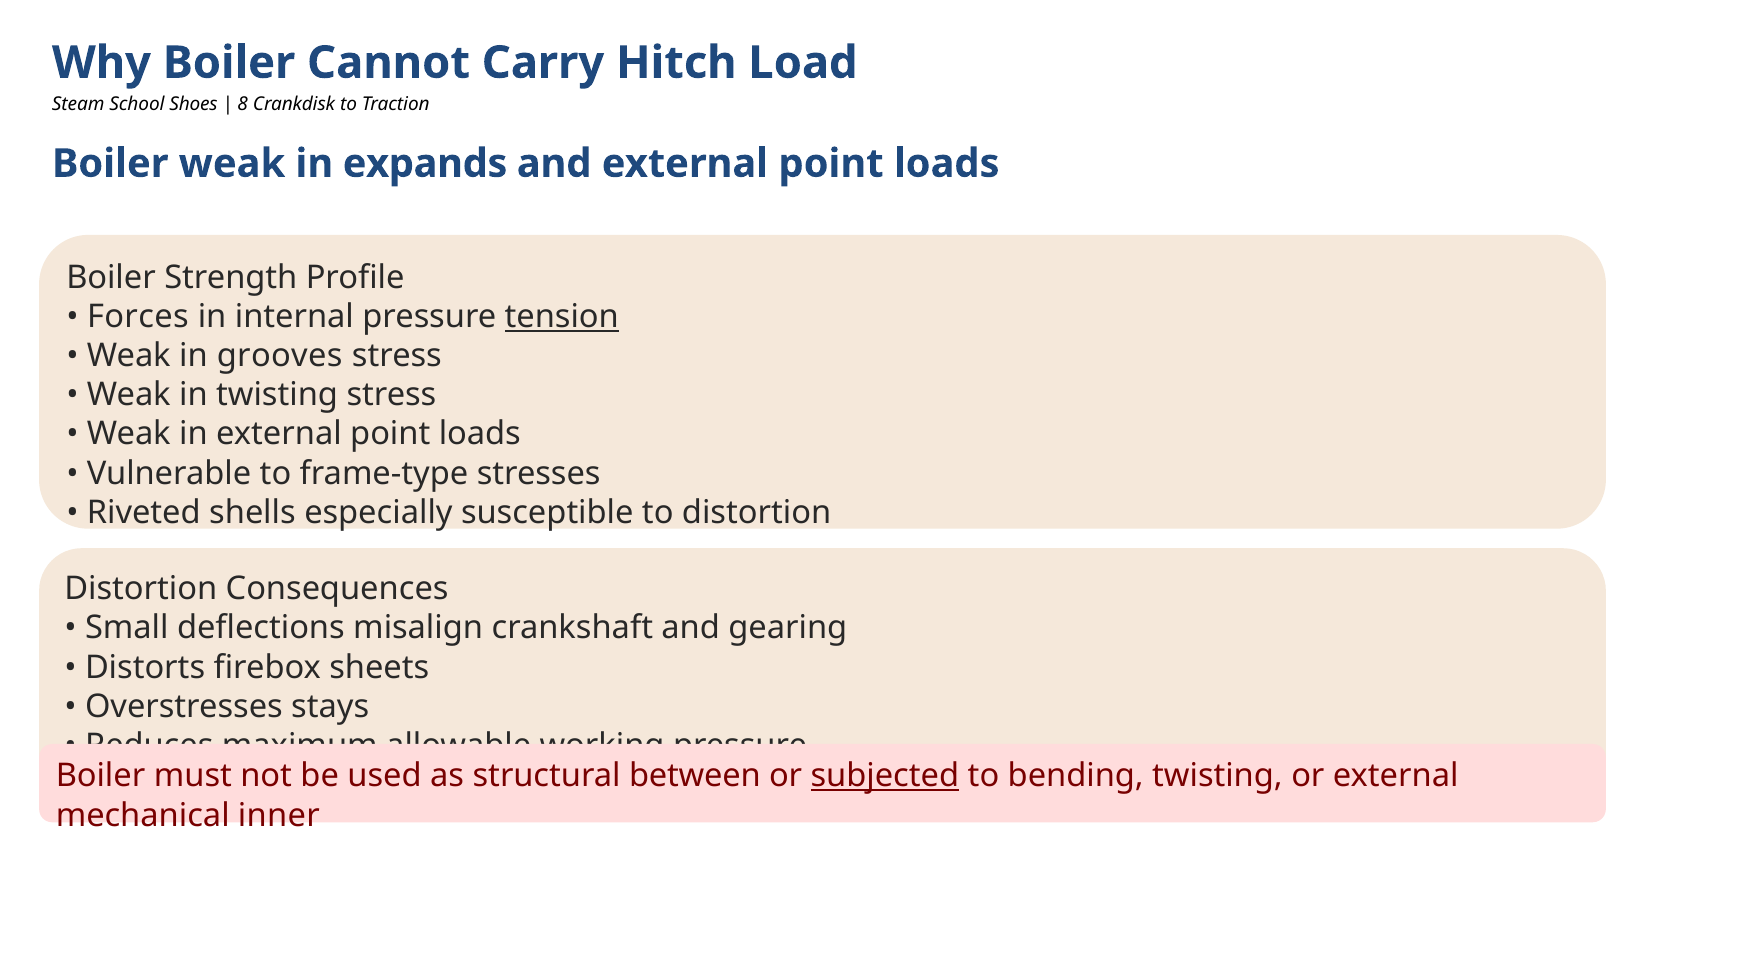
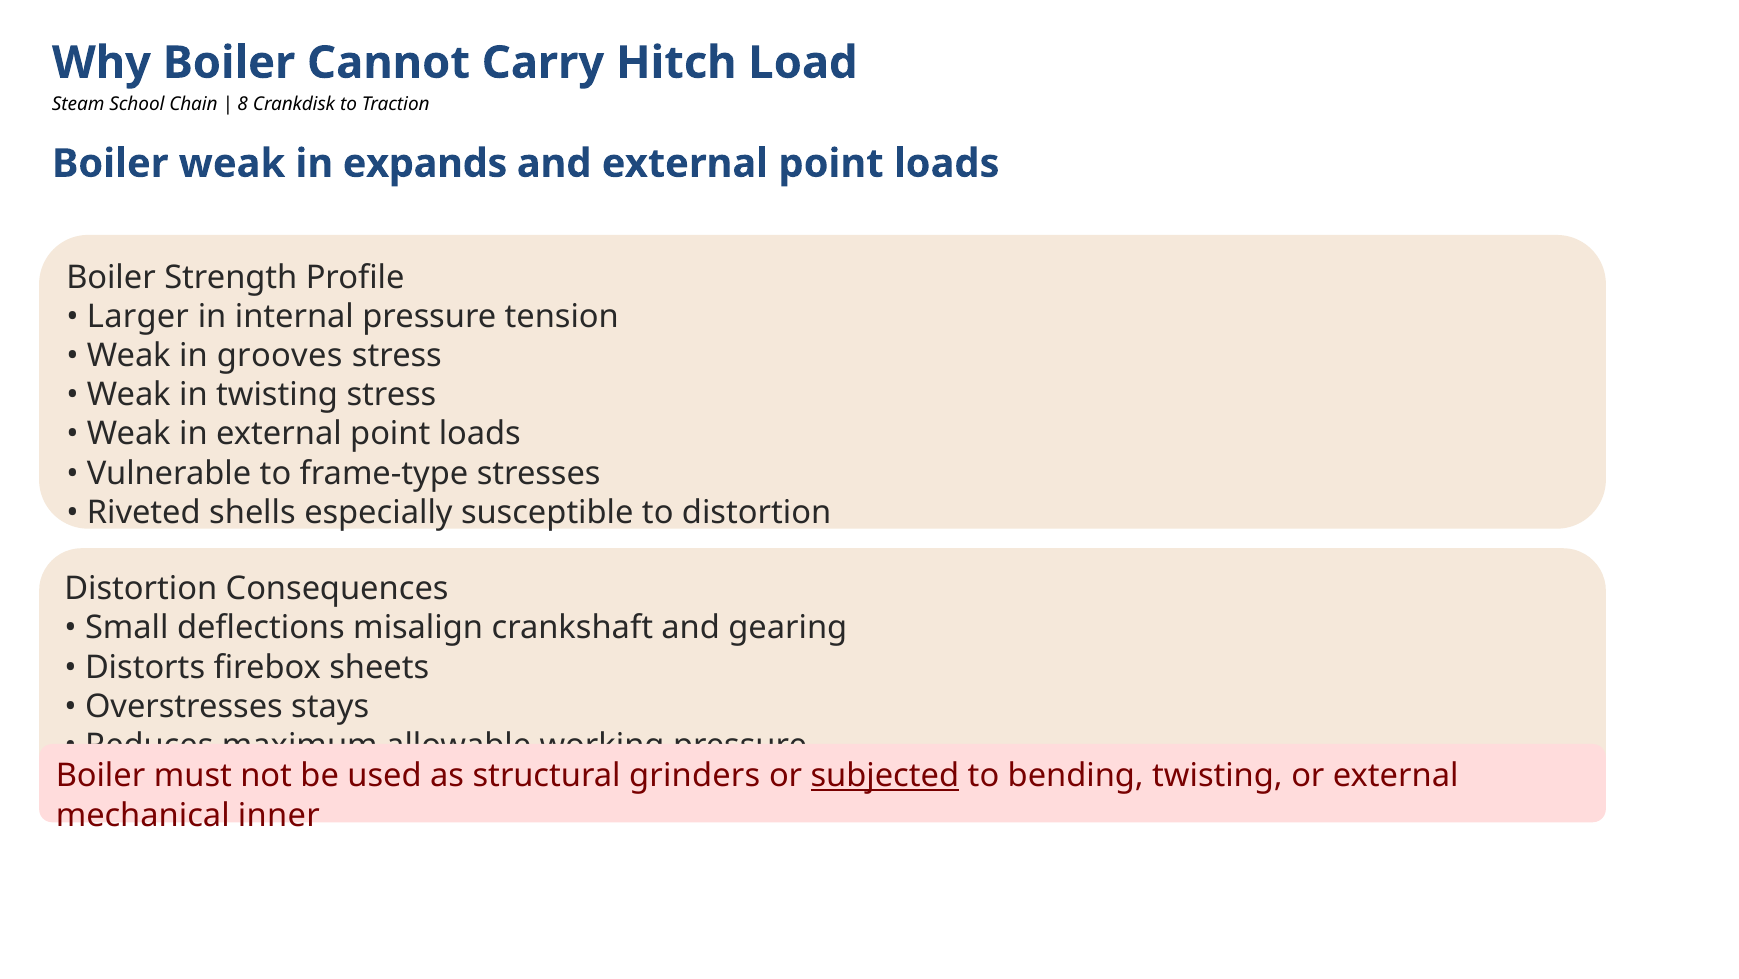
Shoes: Shoes -> Chain
Forces: Forces -> Larger
tension underline: present -> none
between: between -> grinders
